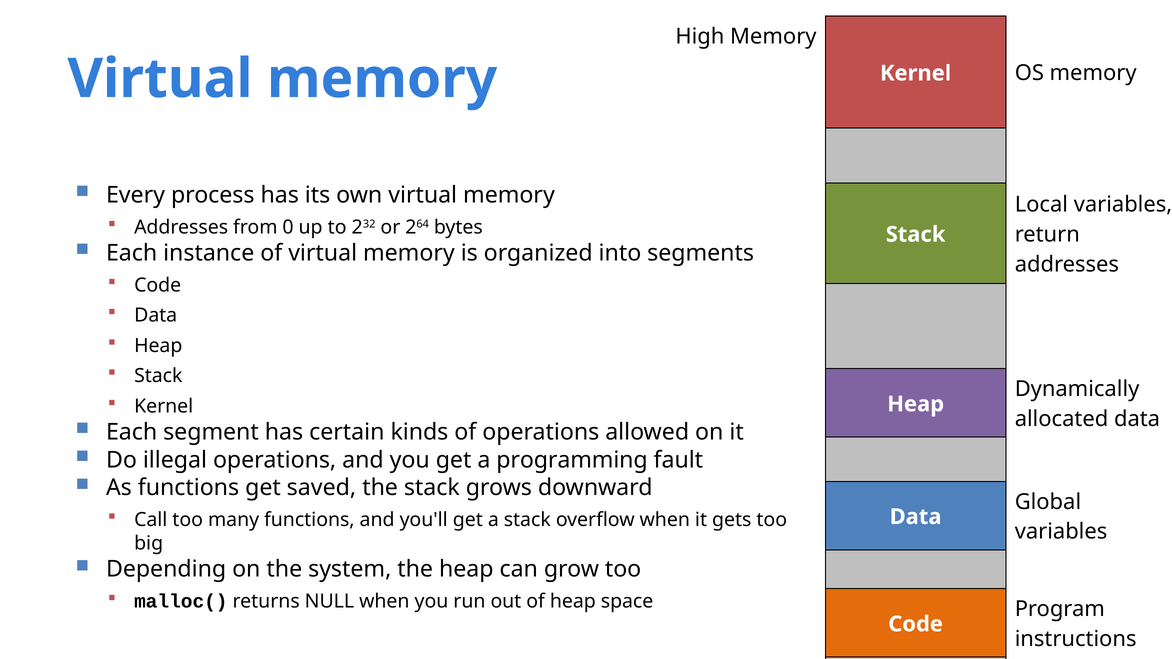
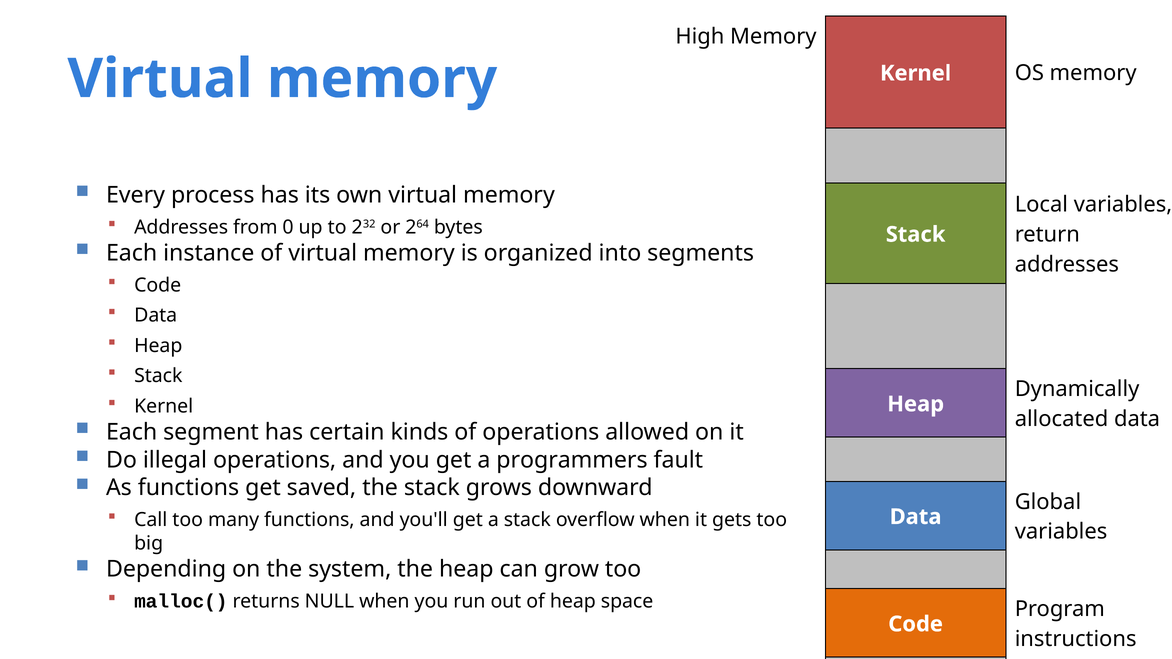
programming: programming -> programmers
